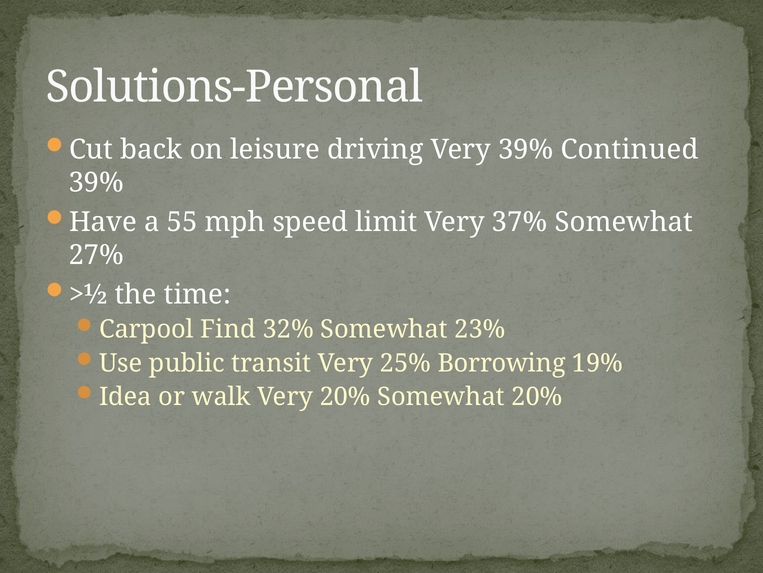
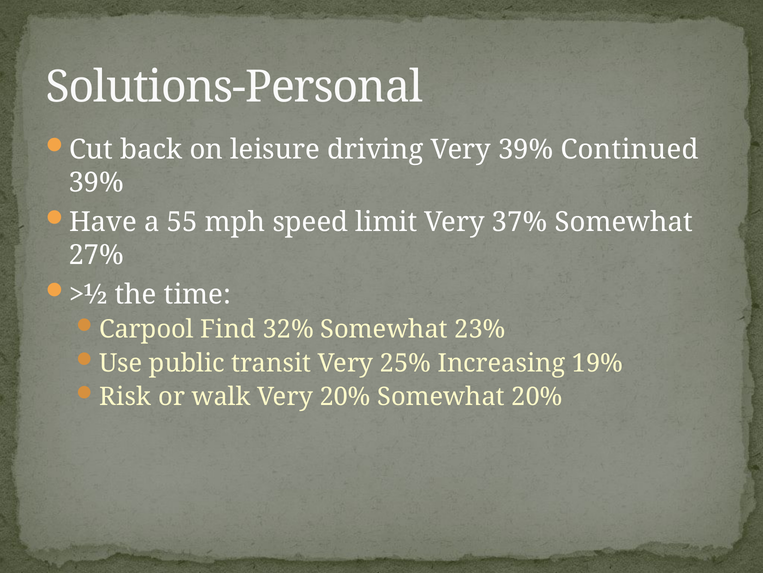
Borrowing: Borrowing -> Increasing
Idea: Idea -> Risk
